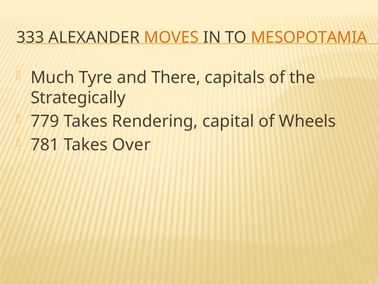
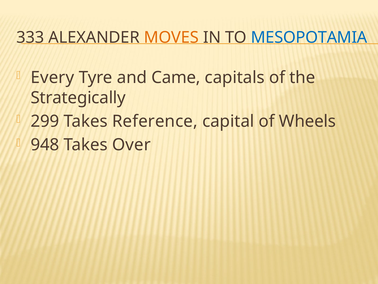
MESOPOTAMIA colour: orange -> blue
Much: Much -> Every
There: There -> Came
779: 779 -> 299
Rendering: Rendering -> Reference
781: 781 -> 948
